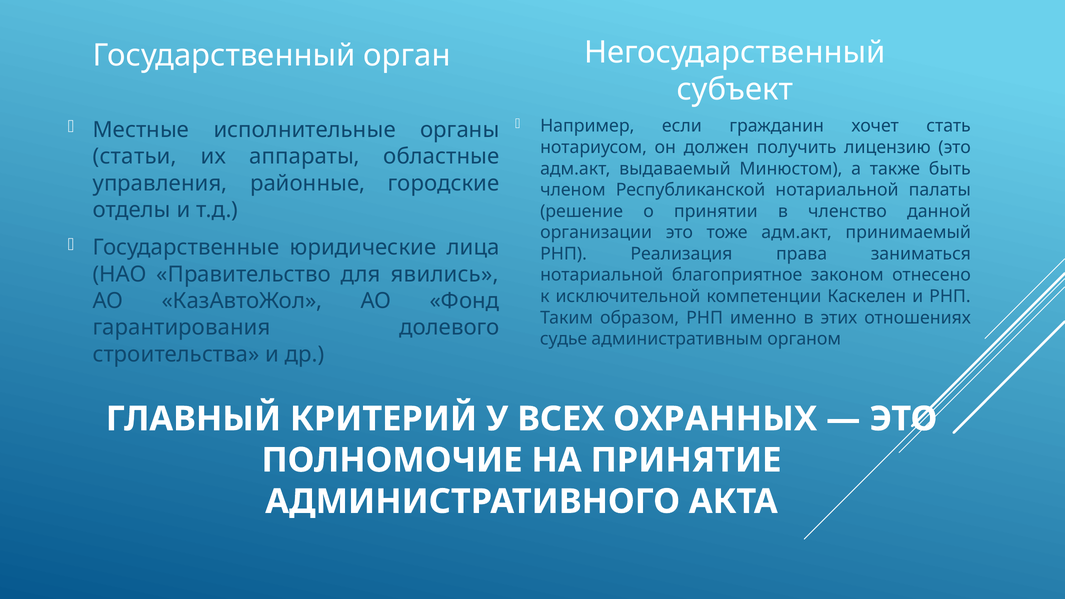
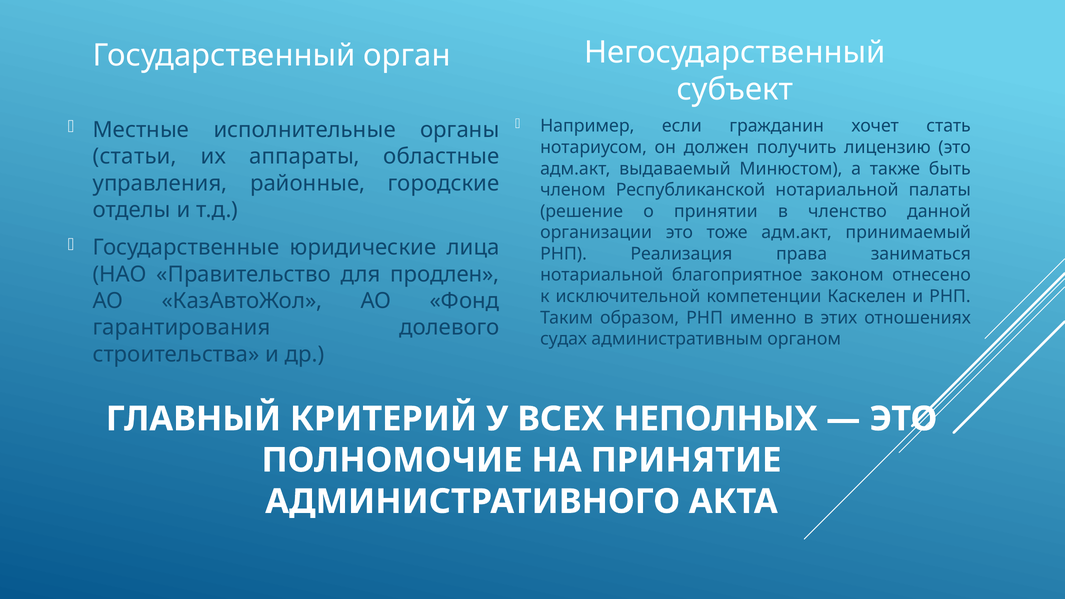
явились: явились -> продлен
судье: судье -> судах
ОХРАННЫХ: ОХРАННЫХ -> НЕПОЛНЫХ
